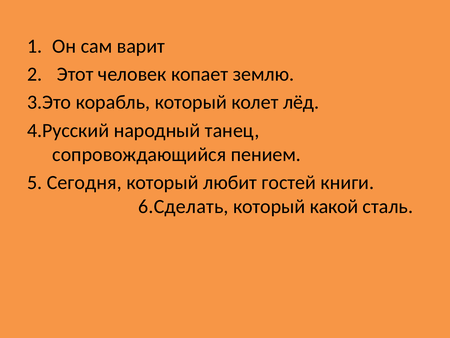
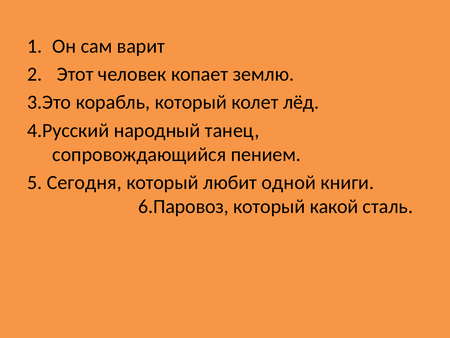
гостей: гостей -> одной
6.Сделать: 6.Сделать -> 6.Паровоз
